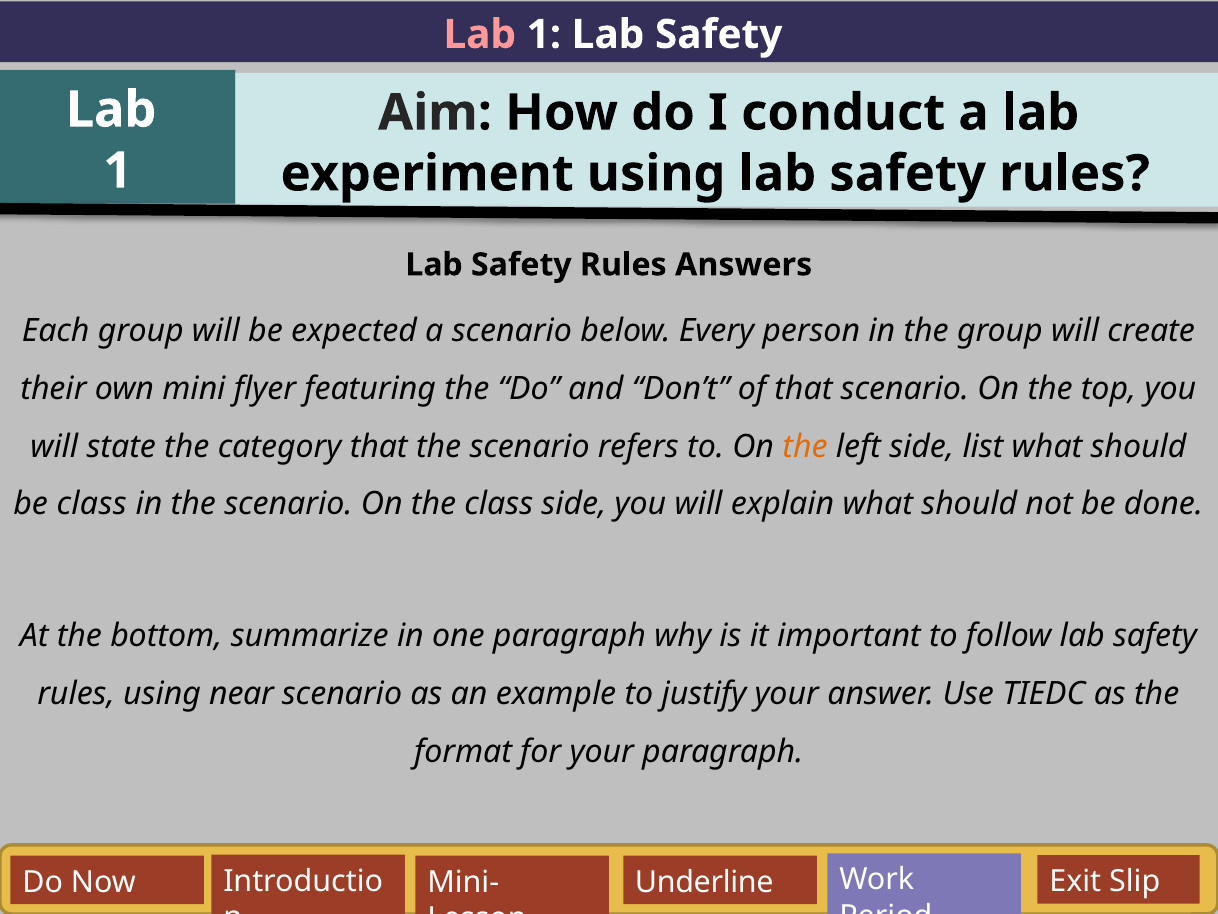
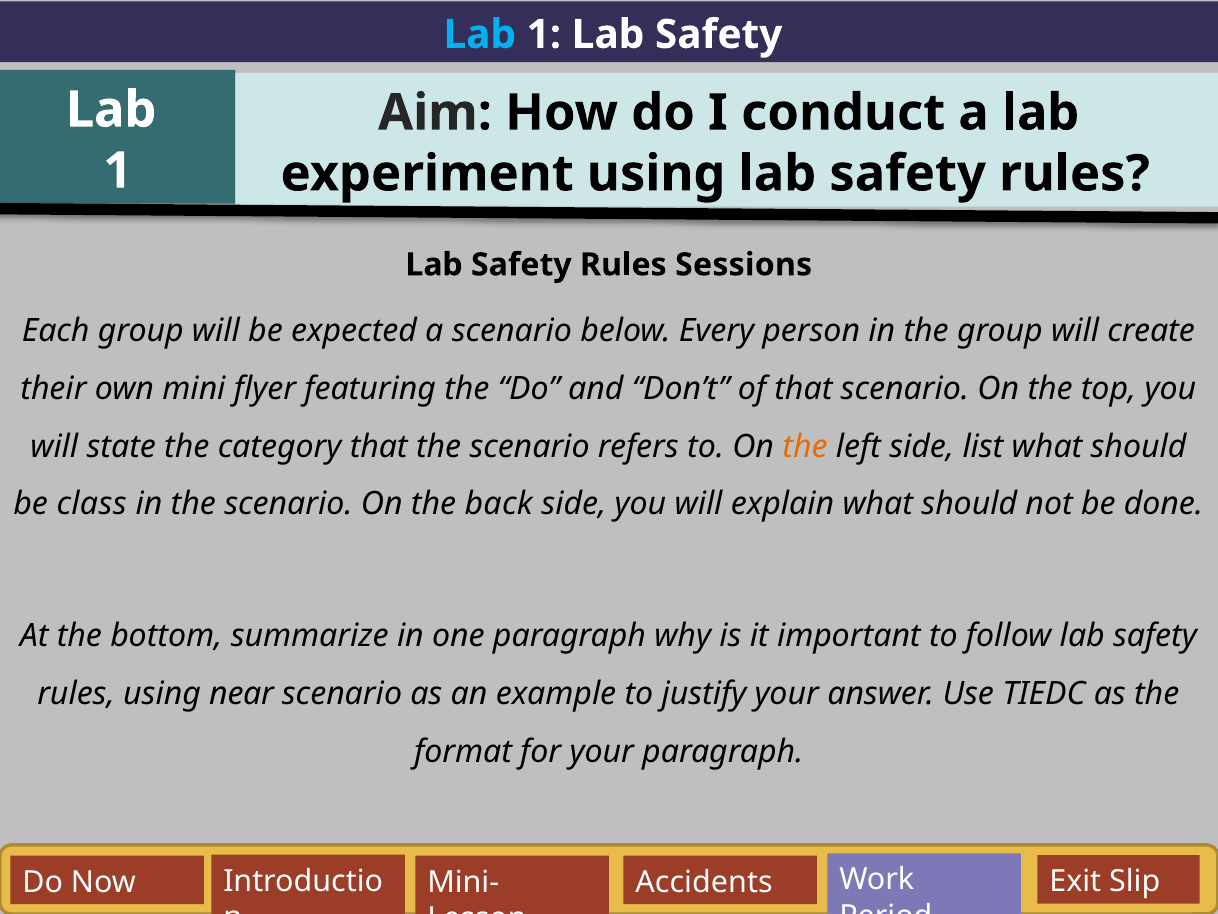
Lab at (480, 35) colour: pink -> light blue
Answers: Answers -> Sessions
the class: class -> back
Underline: Underline -> Accidents
